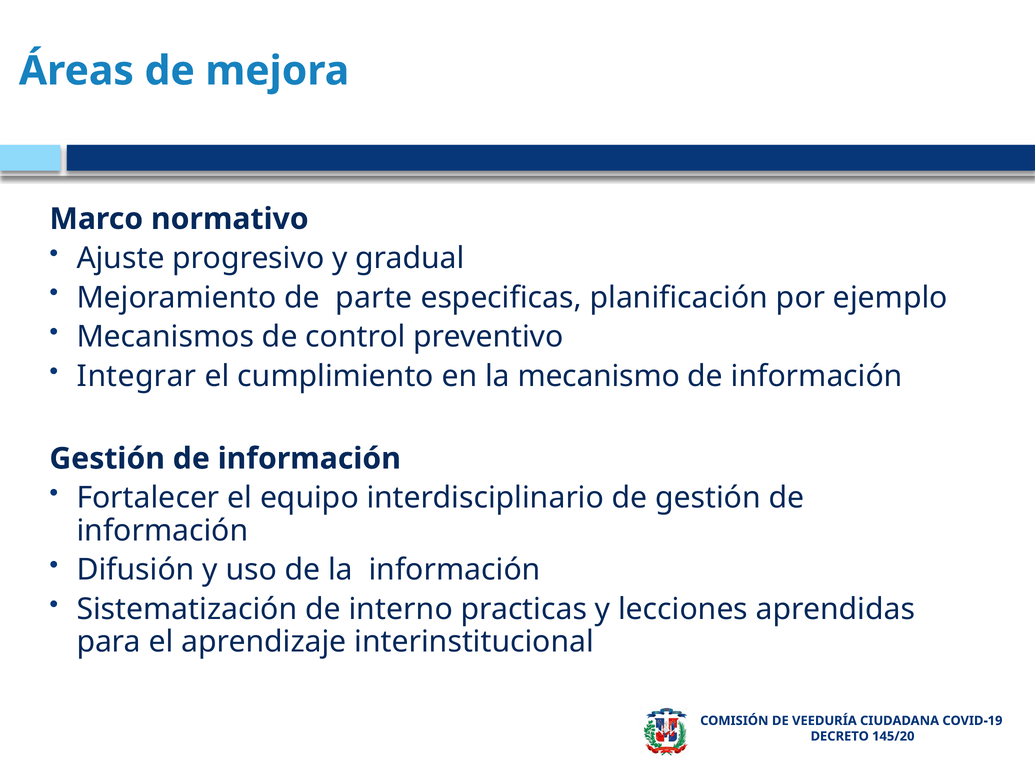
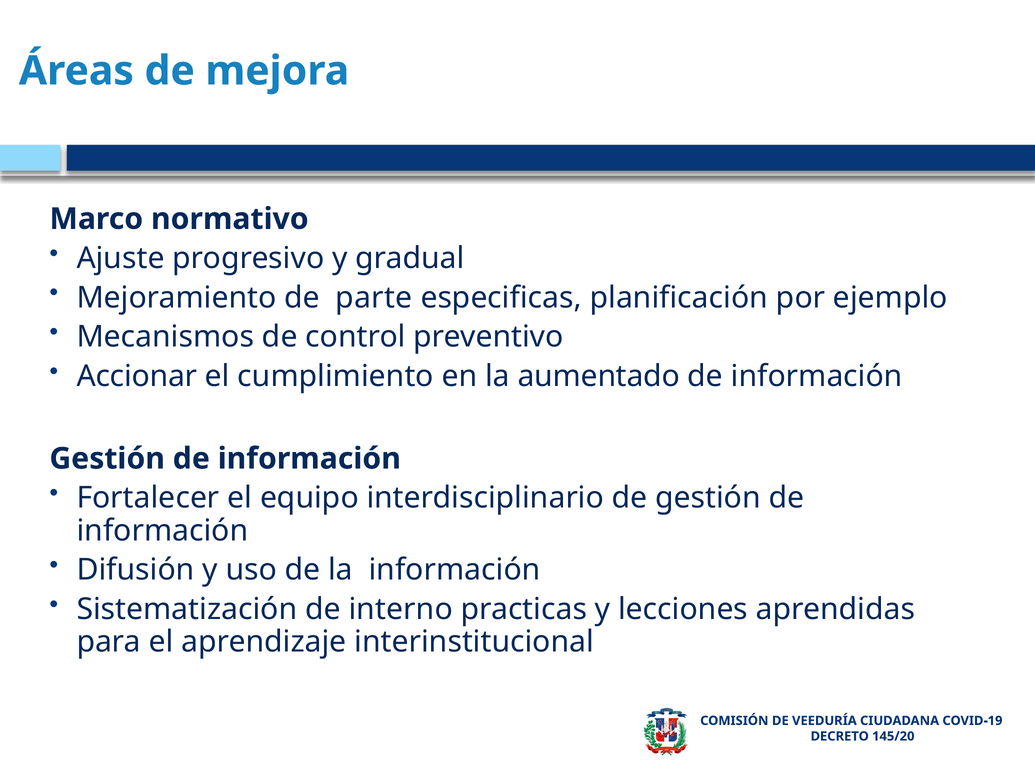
Integrar: Integrar -> Accionar
mecanismo: mecanismo -> aumentado
